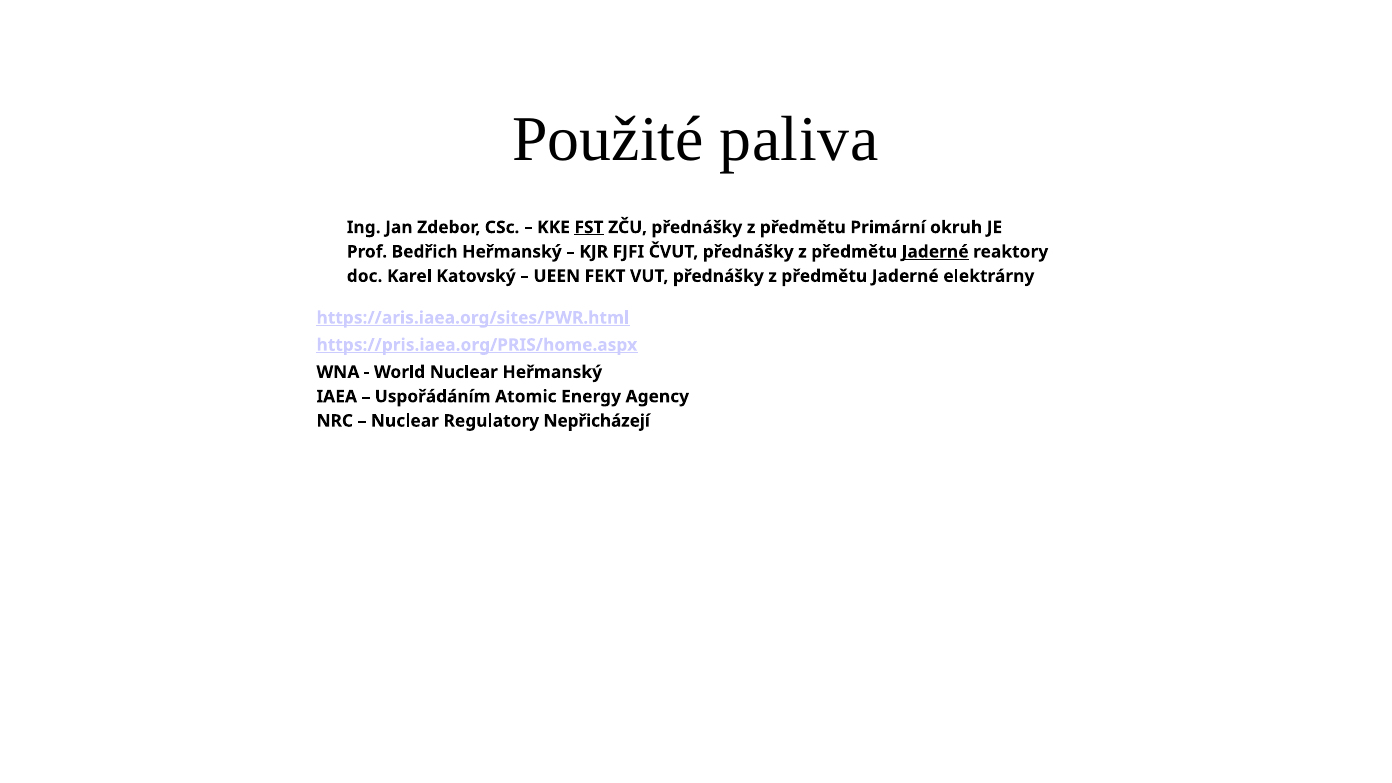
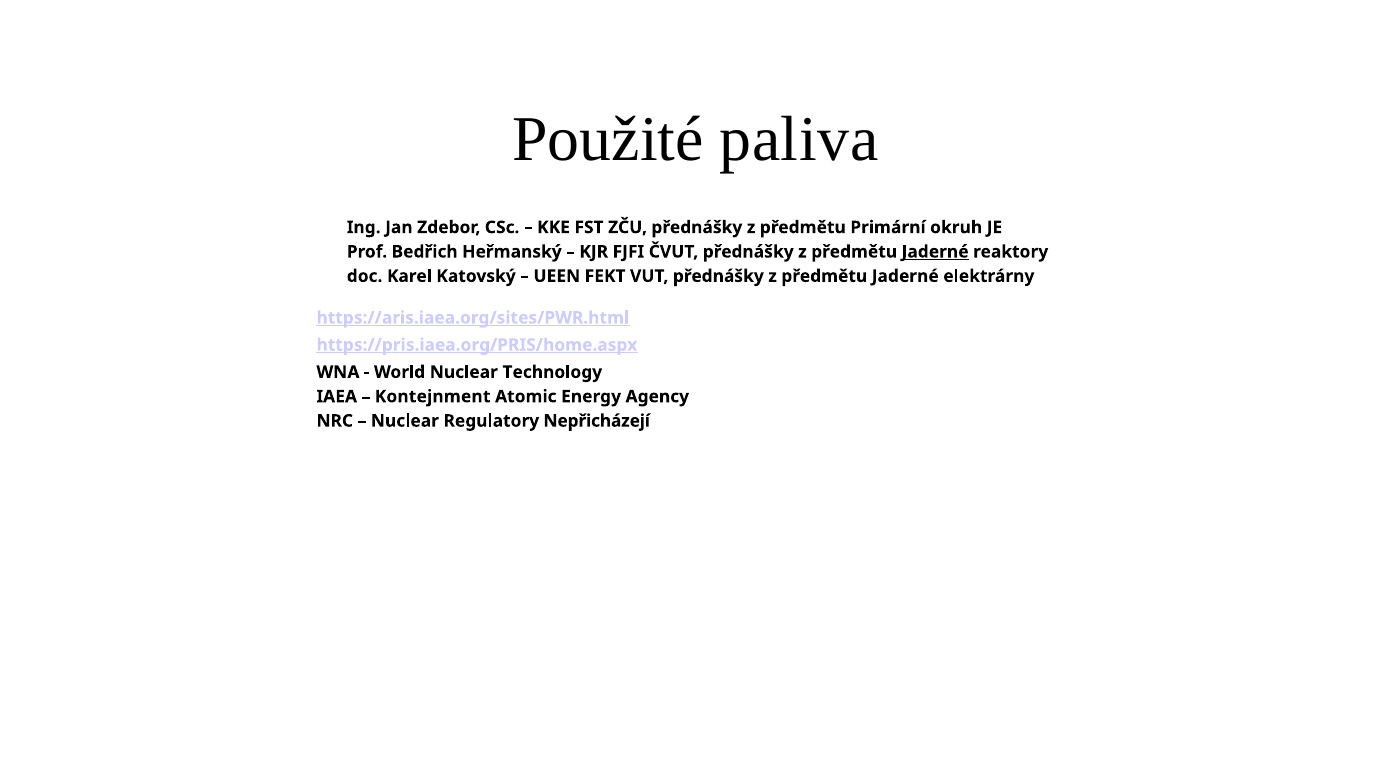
FST underline: present -> none
Nuclear Heřmanský: Heřmanský -> Technology
Uspořádáním: Uspořádáním -> Kontejnment
